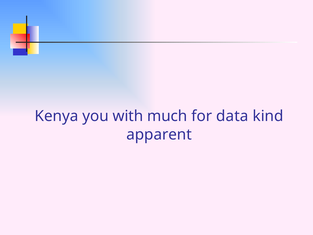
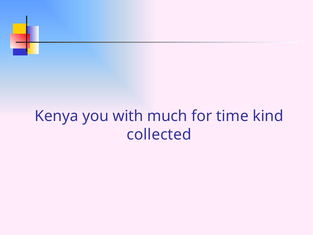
data: data -> time
apparent: apparent -> collected
